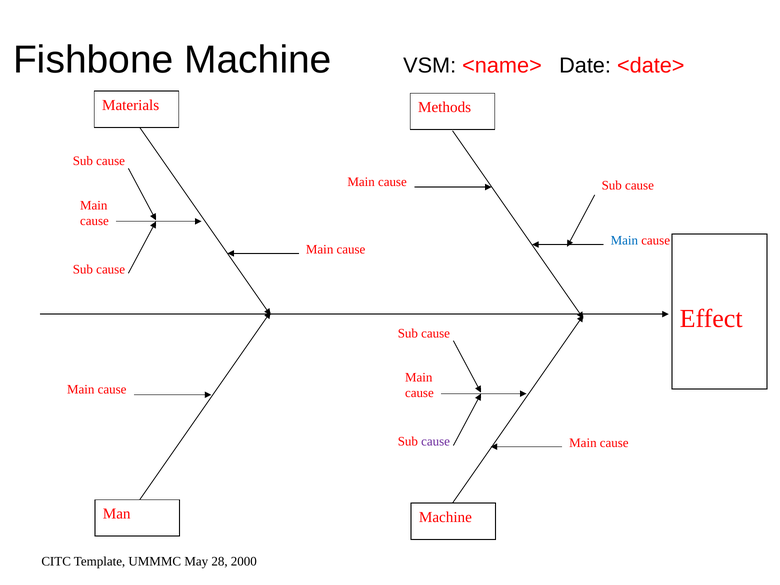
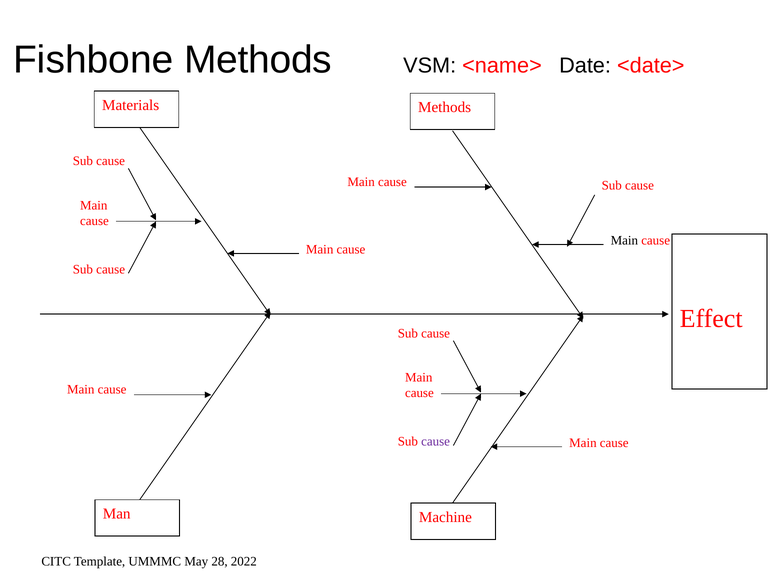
Fishbone Machine: Machine -> Methods
Main at (624, 241) colour: blue -> black
2000: 2000 -> 2022
